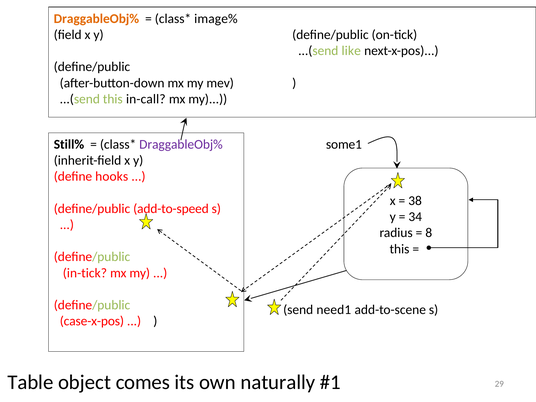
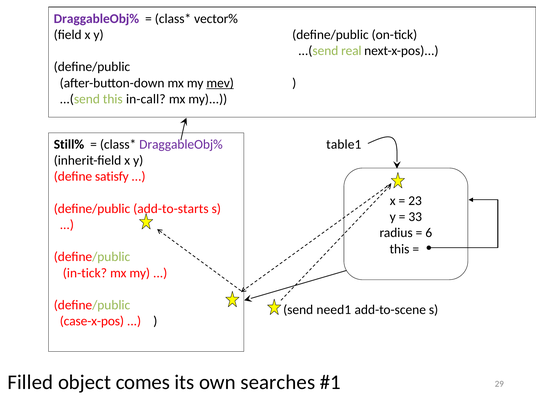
DraggableObj% at (96, 19) colour: orange -> purple
image%: image% -> vector%
like: like -> real
mev underline: none -> present
some1: some1 -> table1
hooks: hooks -> satisfy
38: 38 -> 23
add-to-speed: add-to-speed -> add-to-starts
34: 34 -> 33
8: 8 -> 6
Table: Table -> Filled
naturally: naturally -> searches
